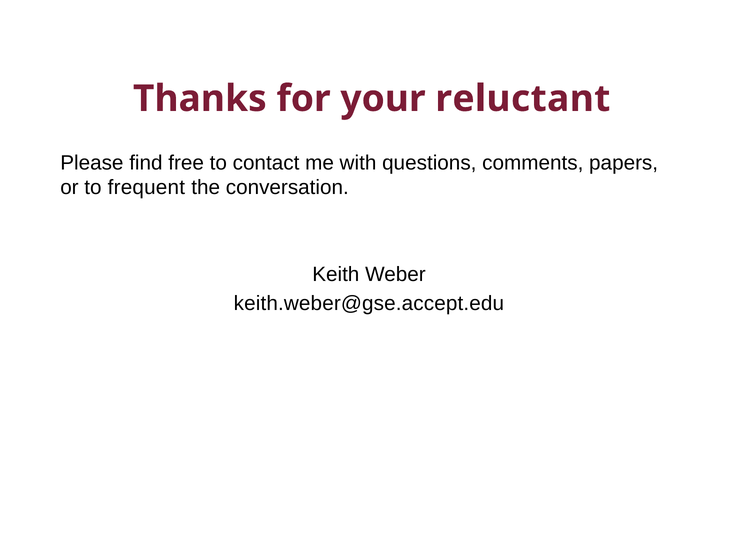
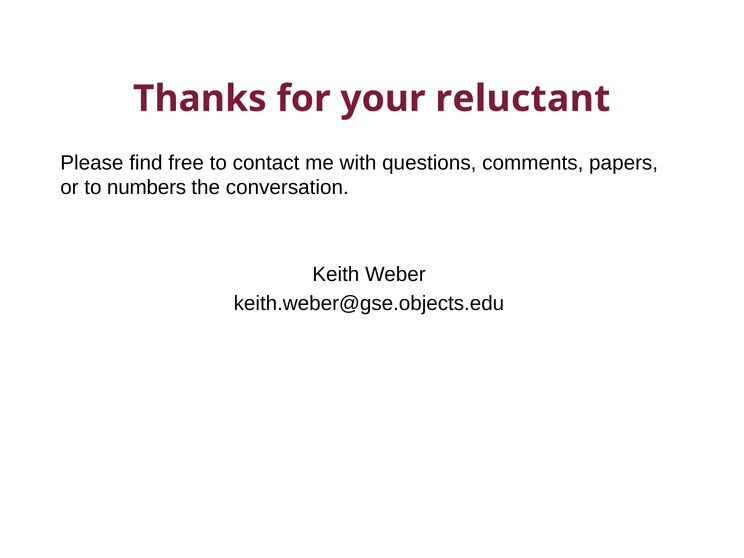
frequent: frequent -> numbers
keith.weber@gse.accept.edu: keith.weber@gse.accept.edu -> keith.weber@gse.objects.edu
